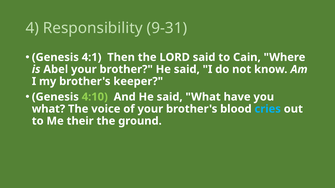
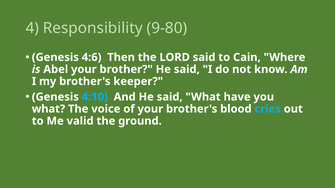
9-31: 9-31 -> 9-80
4:1: 4:1 -> 4:6
4:10 colour: light green -> light blue
their: their -> valid
